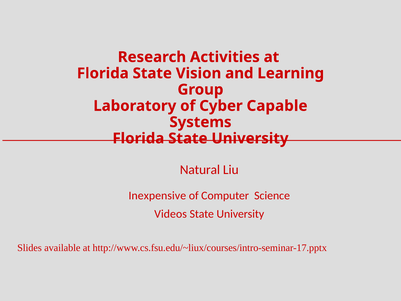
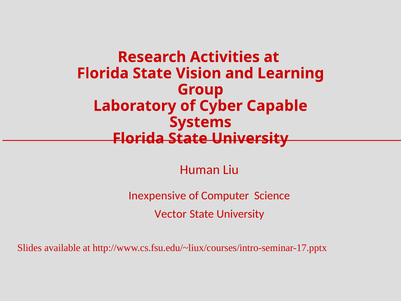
Natural: Natural -> Human
Videos: Videos -> Vector
